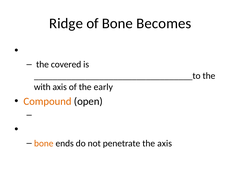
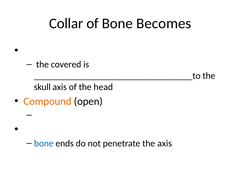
Ridge: Ridge -> Collar
with: with -> skull
early: early -> head
bone at (44, 143) colour: orange -> blue
